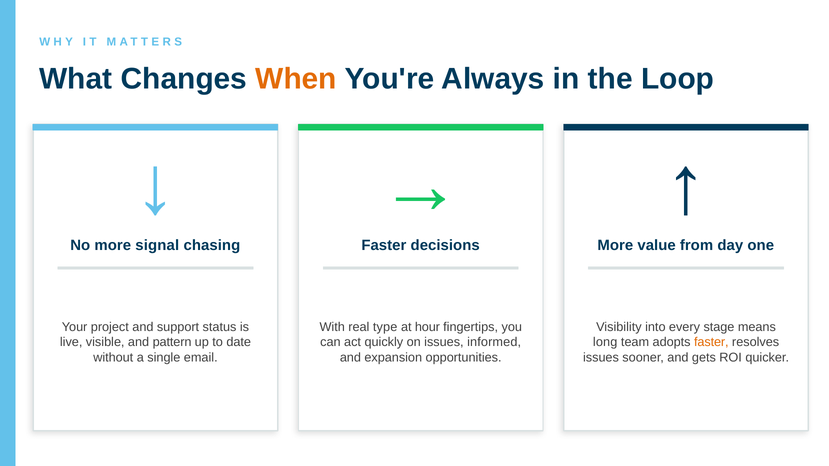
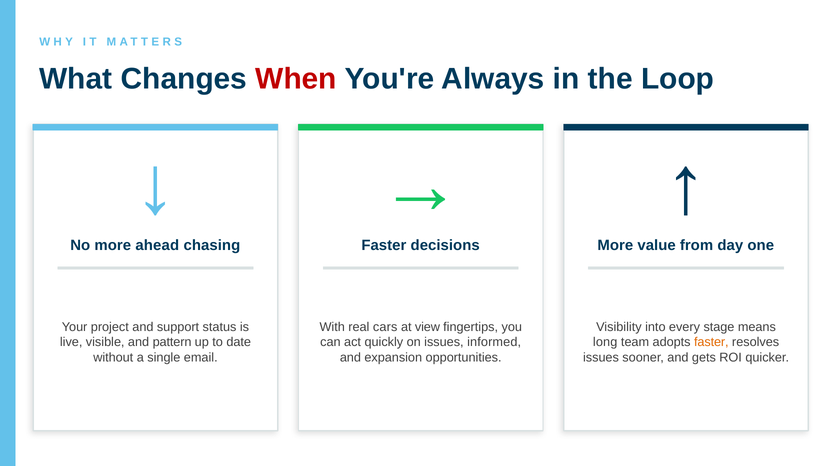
When colour: orange -> red
signal: signal -> ahead
type: type -> cars
hour: hour -> view
